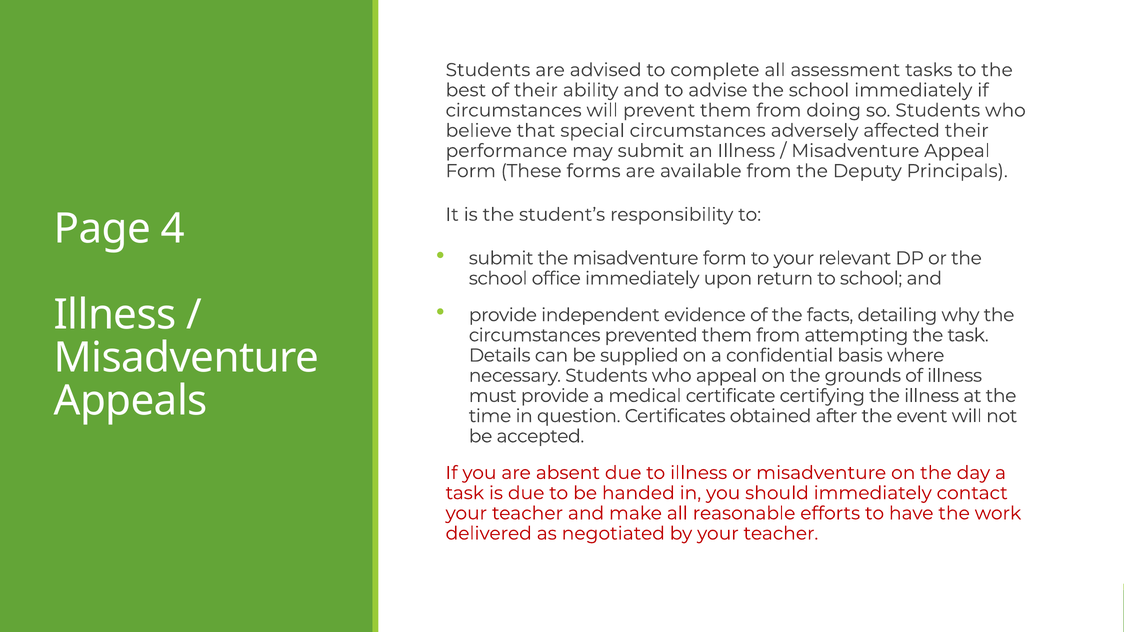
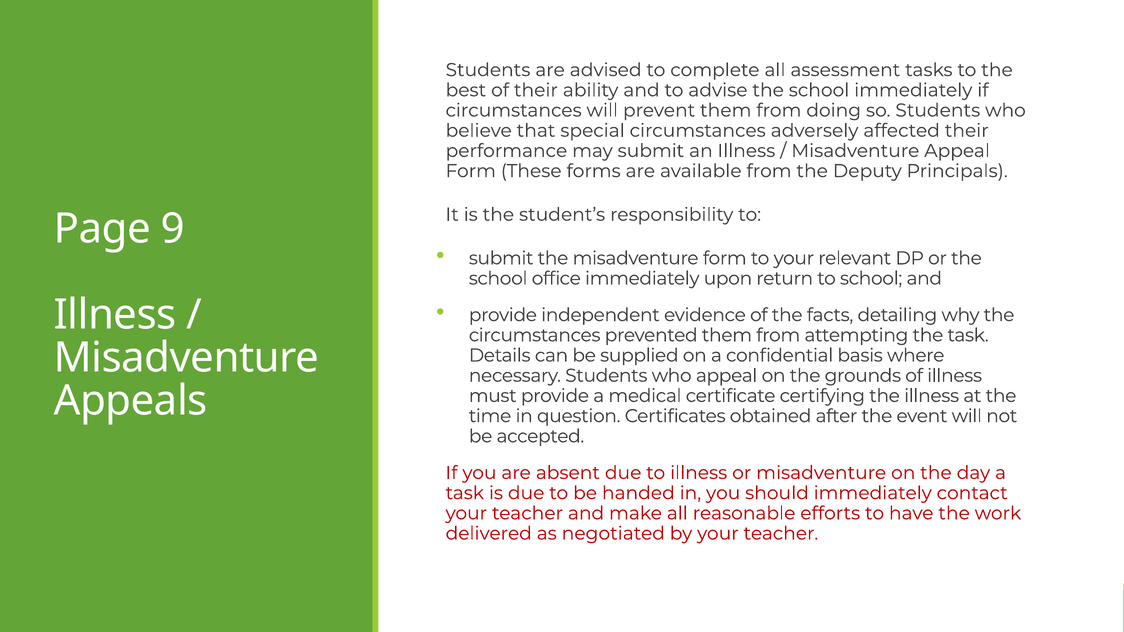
4: 4 -> 9
